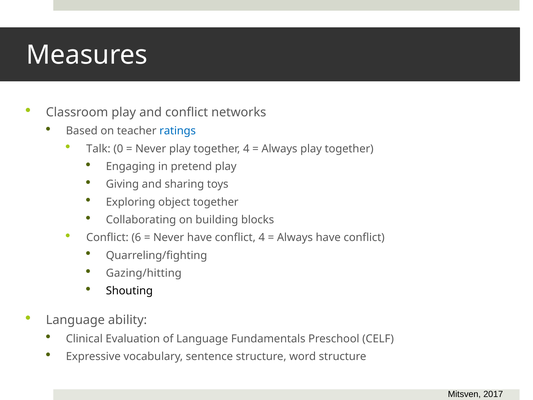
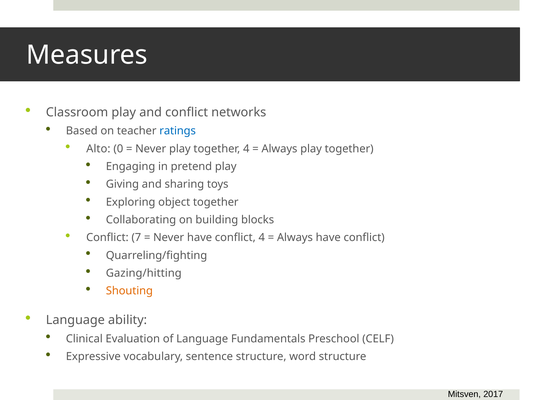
Talk: Talk -> Alto
6: 6 -> 7
Shouting colour: black -> orange
